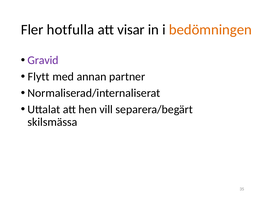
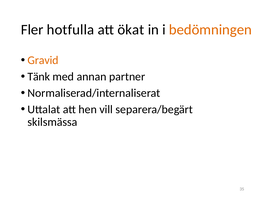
visar: visar -> ökat
Gravid colour: purple -> orange
Flytt: Flytt -> Tänk
